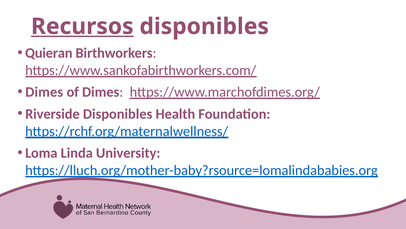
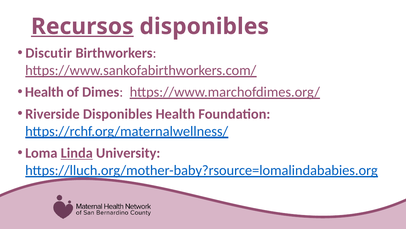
Quieran: Quieran -> Discutir
Dimes at (44, 92): Dimes -> Health
Linda underline: none -> present
